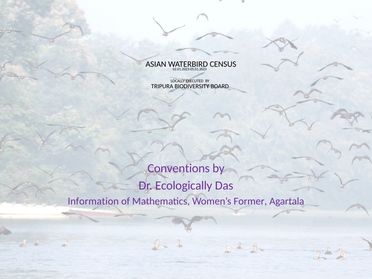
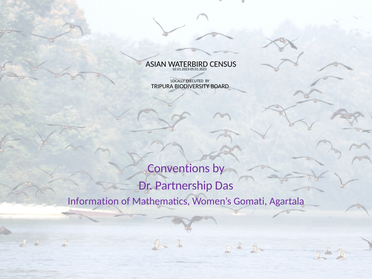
Ecologically: Ecologically -> Partnership
Former: Former -> Gomati
